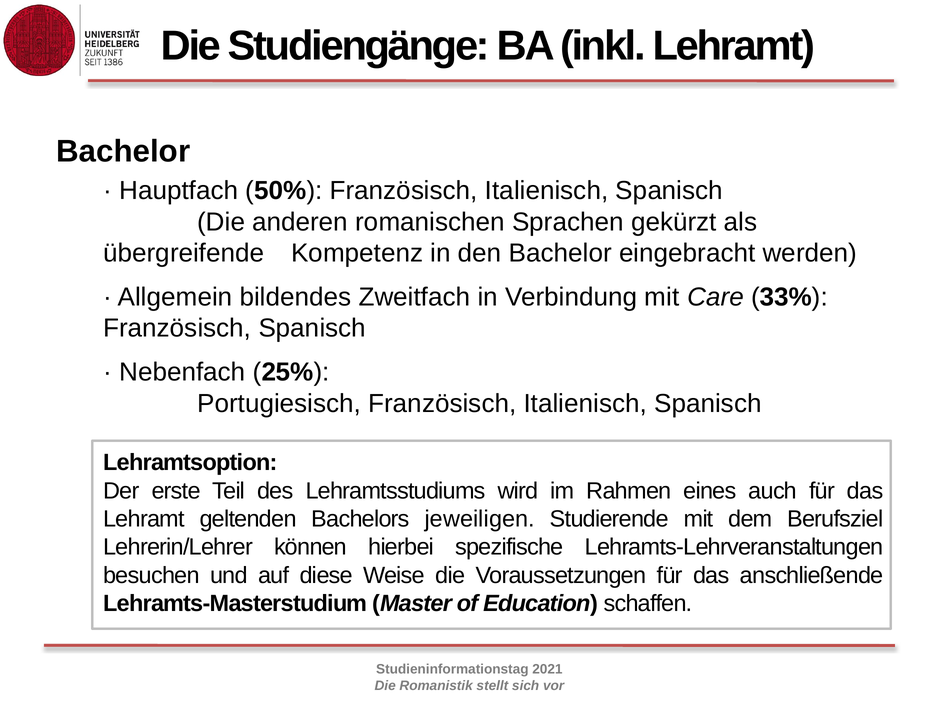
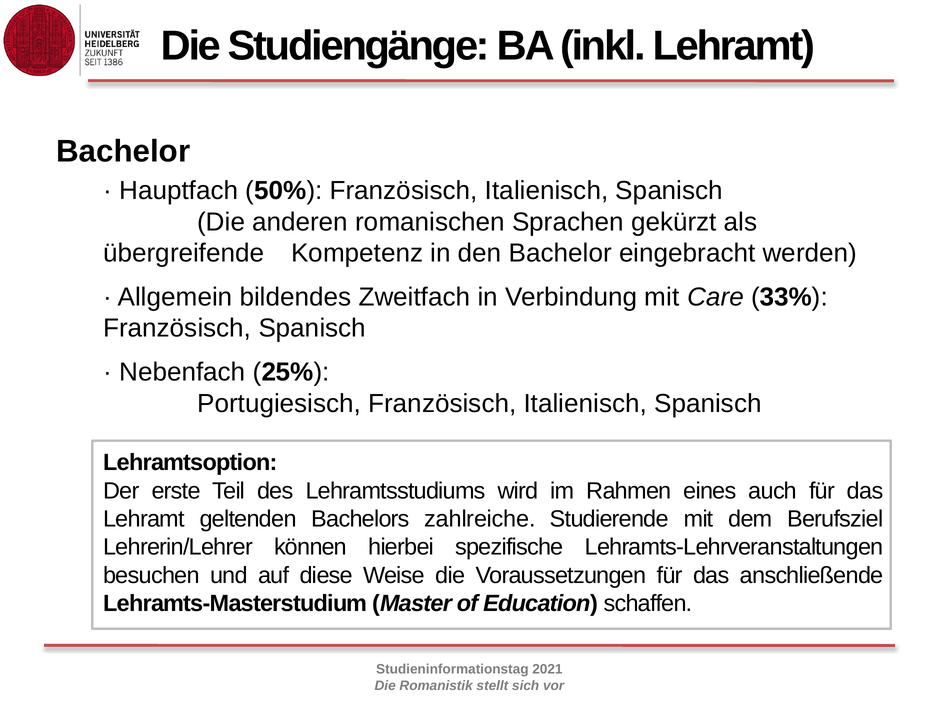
jeweiligen: jeweiligen -> zahlreiche
